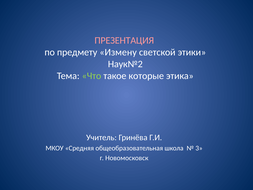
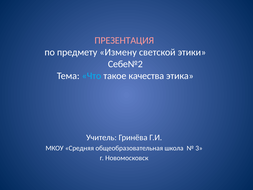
Наук№2: Наук№2 -> Себе№2
Что colour: light green -> light blue
которые: которые -> качества
